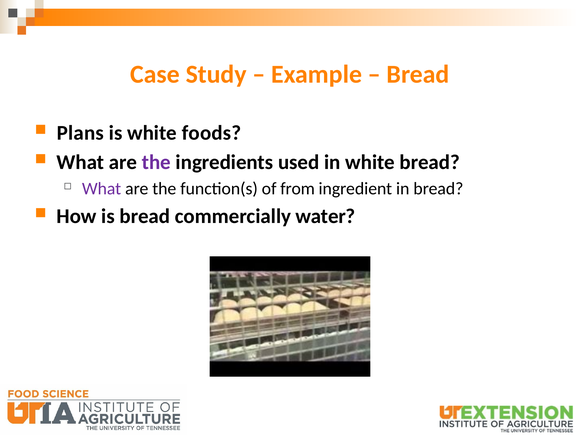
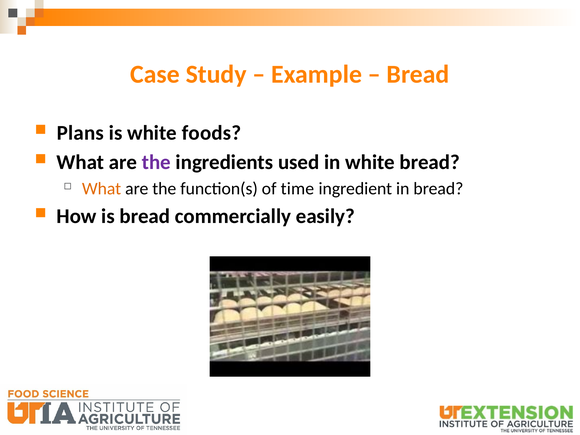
What at (102, 189) colour: purple -> orange
from: from -> time
water: water -> easily
